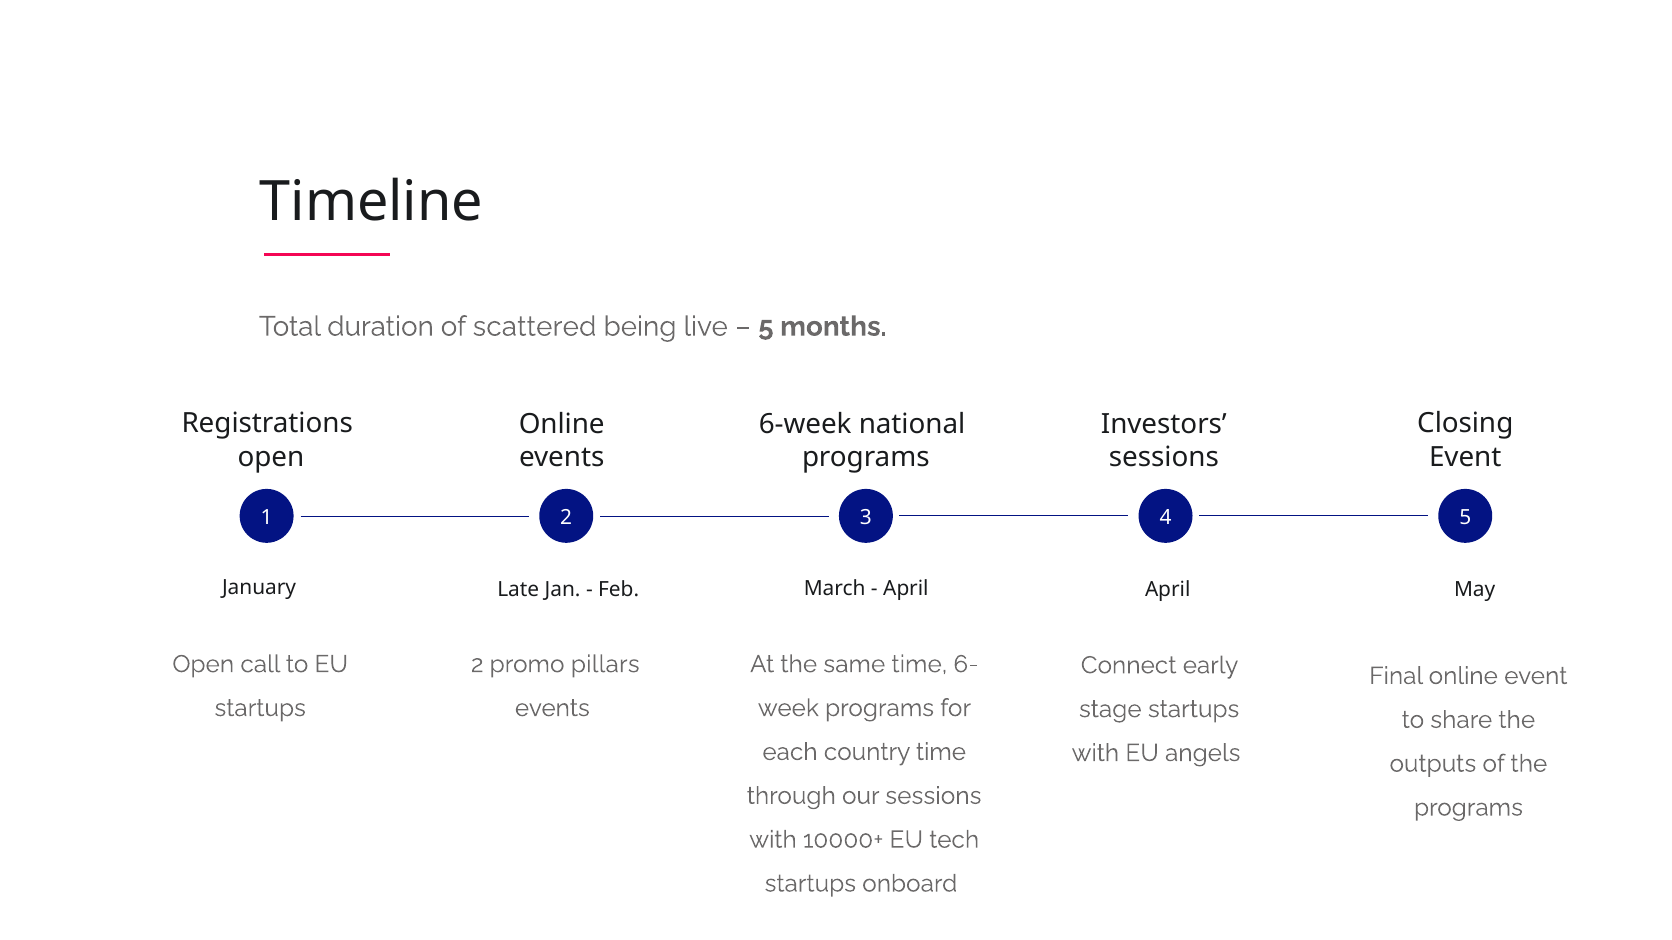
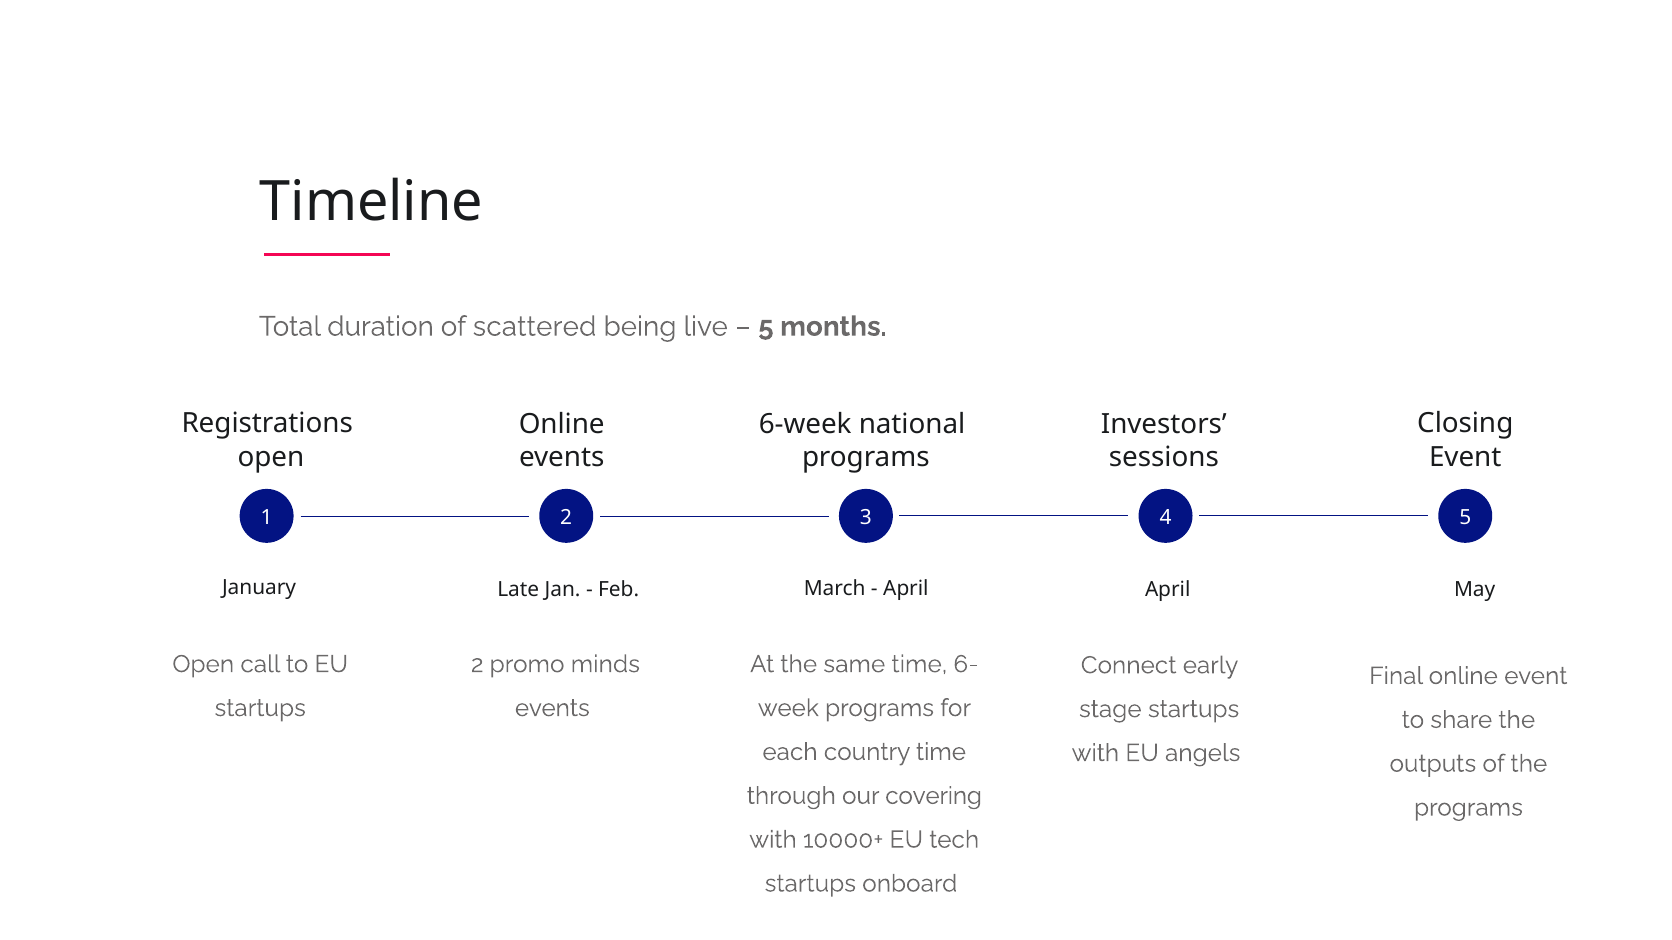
pillars: pillars -> minds
our sessions: sessions -> covering
